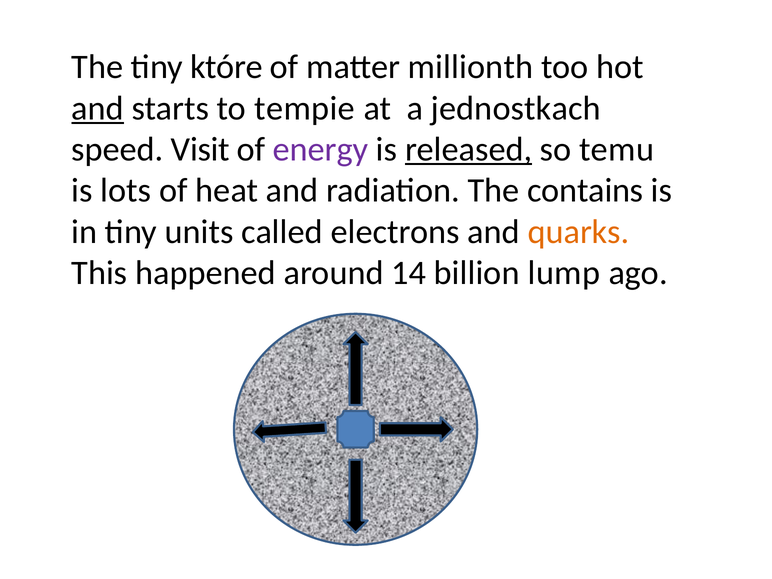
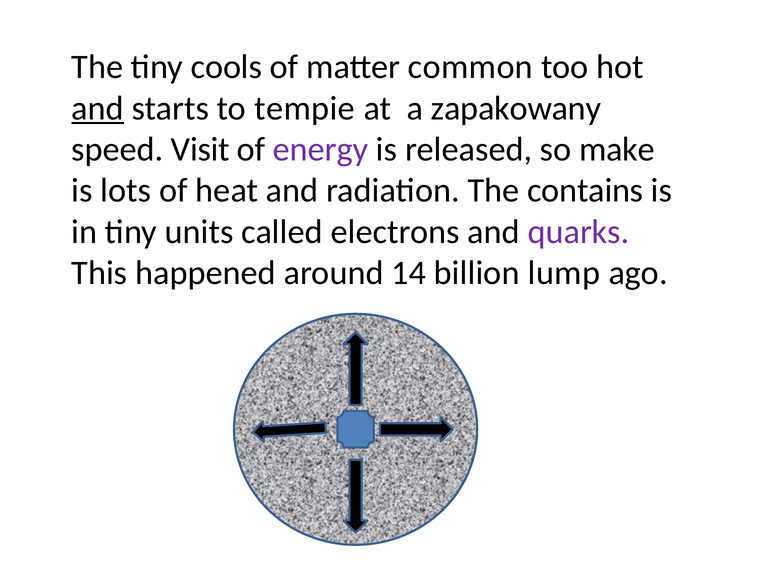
które: które -> cools
millionth: millionth -> common
jednostkach: jednostkach -> zapakowany
released underline: present -> none
temu: temu -> make
quarks colour: orange -> purple
